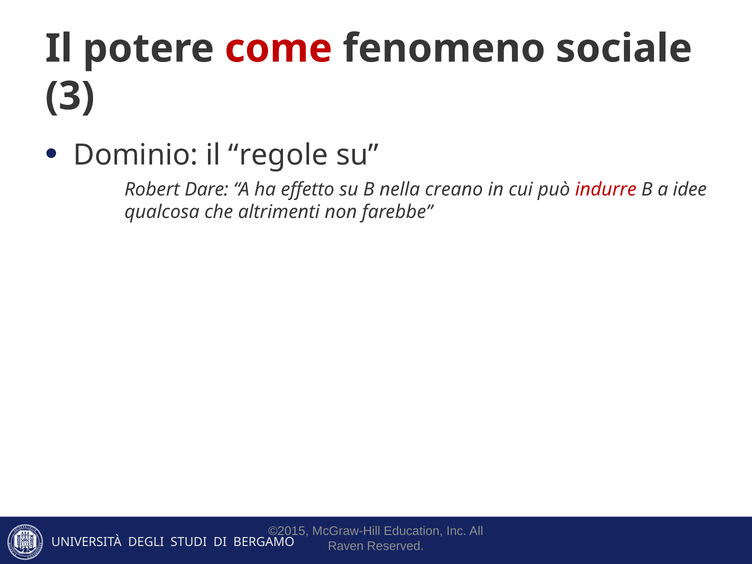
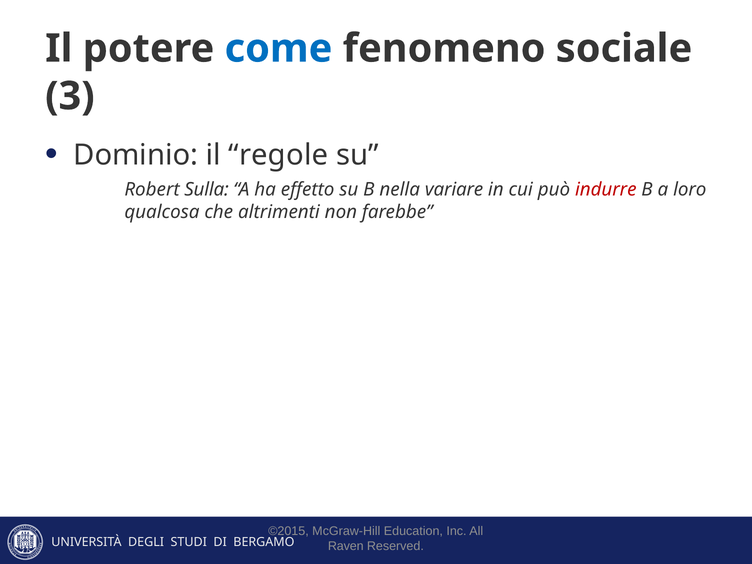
come colour: red -> blue
Dare: Dare -> Sulla
creano: creano -> variare
idee: idee -> loro
